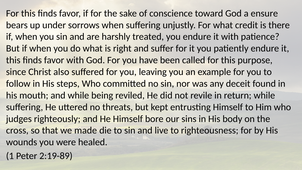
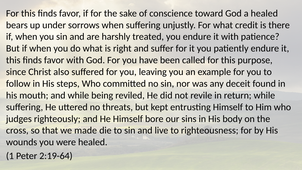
a ensure: ensure -> healed
2:19-89: 2:19-89 -> 2:19-64
